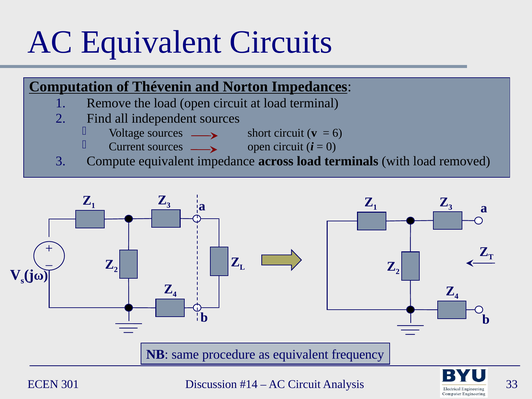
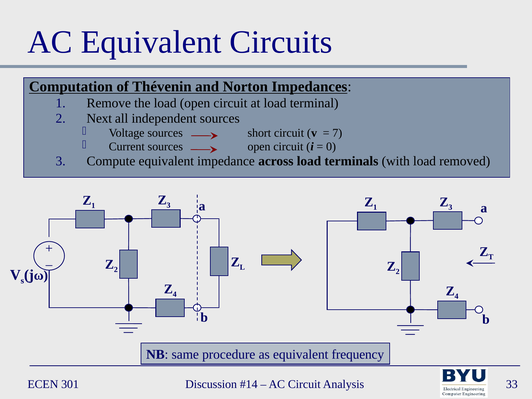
Find: Find -> Next
6: 6 -> 7
